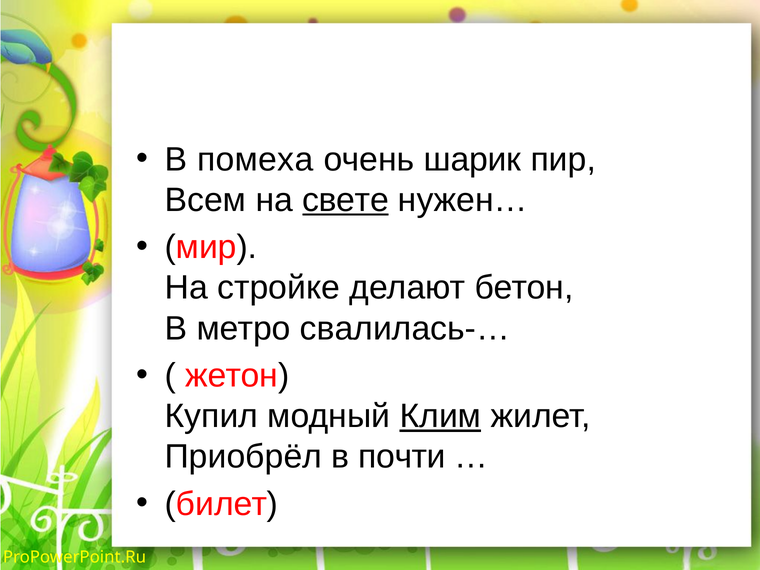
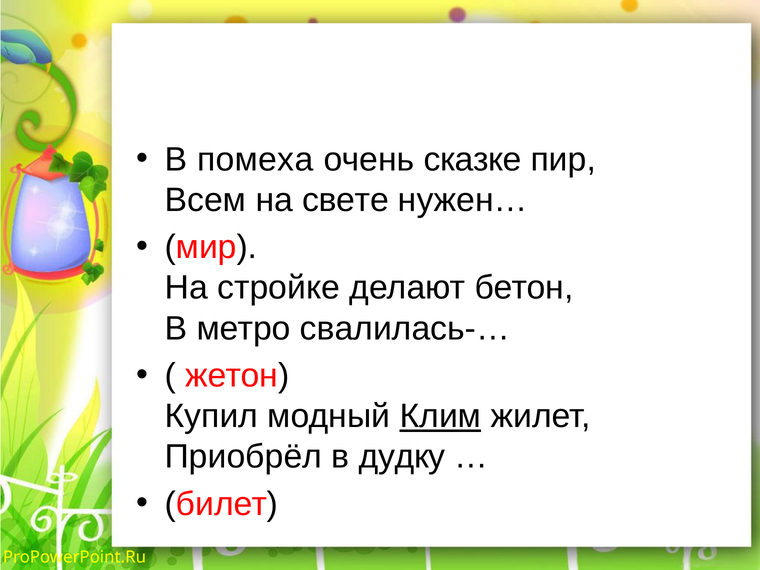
шарик: шарик -> сказке
свете underline: present -> none
почти: почти -> дудку
